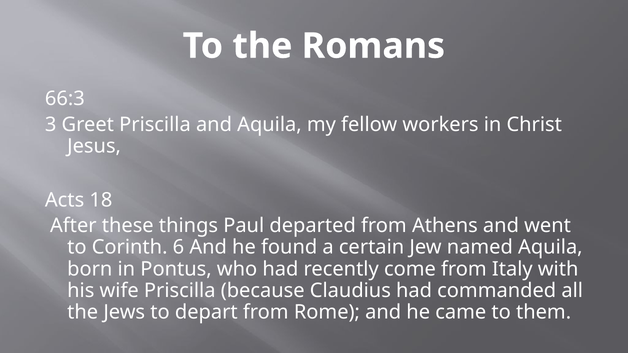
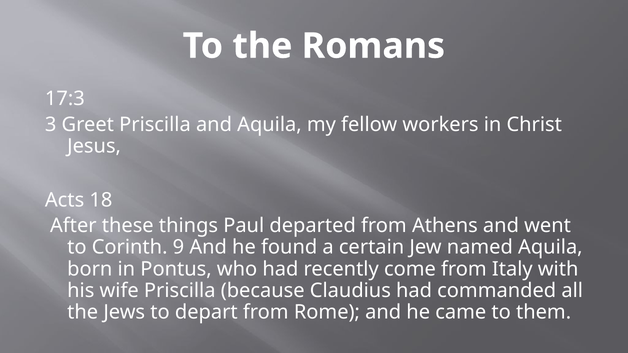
66:3: 66:3 -> 17:3
6: 6 -> 9
